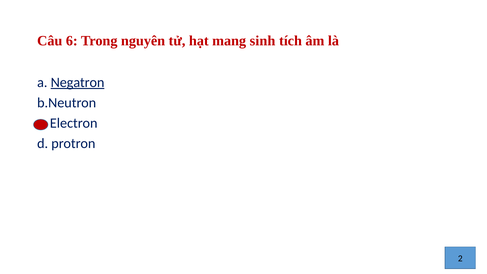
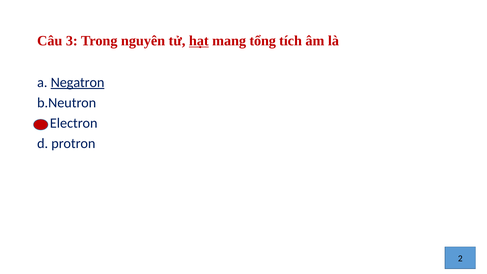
6: 6 -> 3
hạt underline: none -> present
sinh: sinh -> tổng
